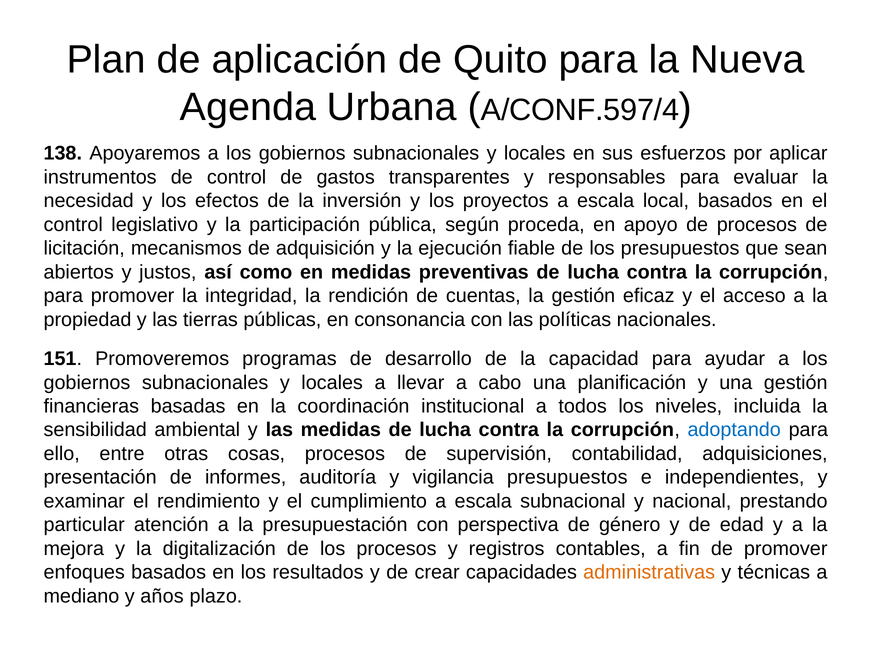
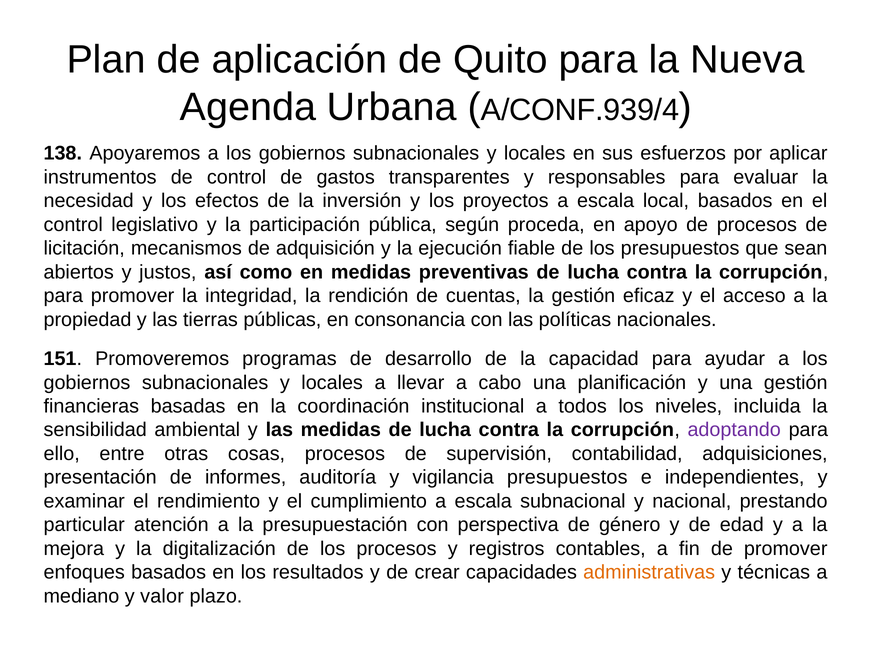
A/CONF.597/4: A/CONF.597/4 -> A/CONF.939/4
adoptando colour: blue -> purple
años: años -> valor
